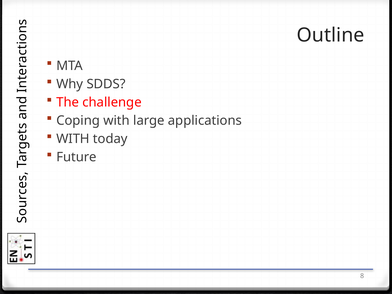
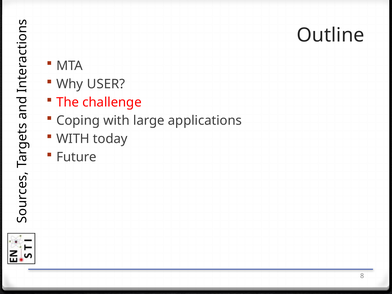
SDDS: SDDS -> USER
